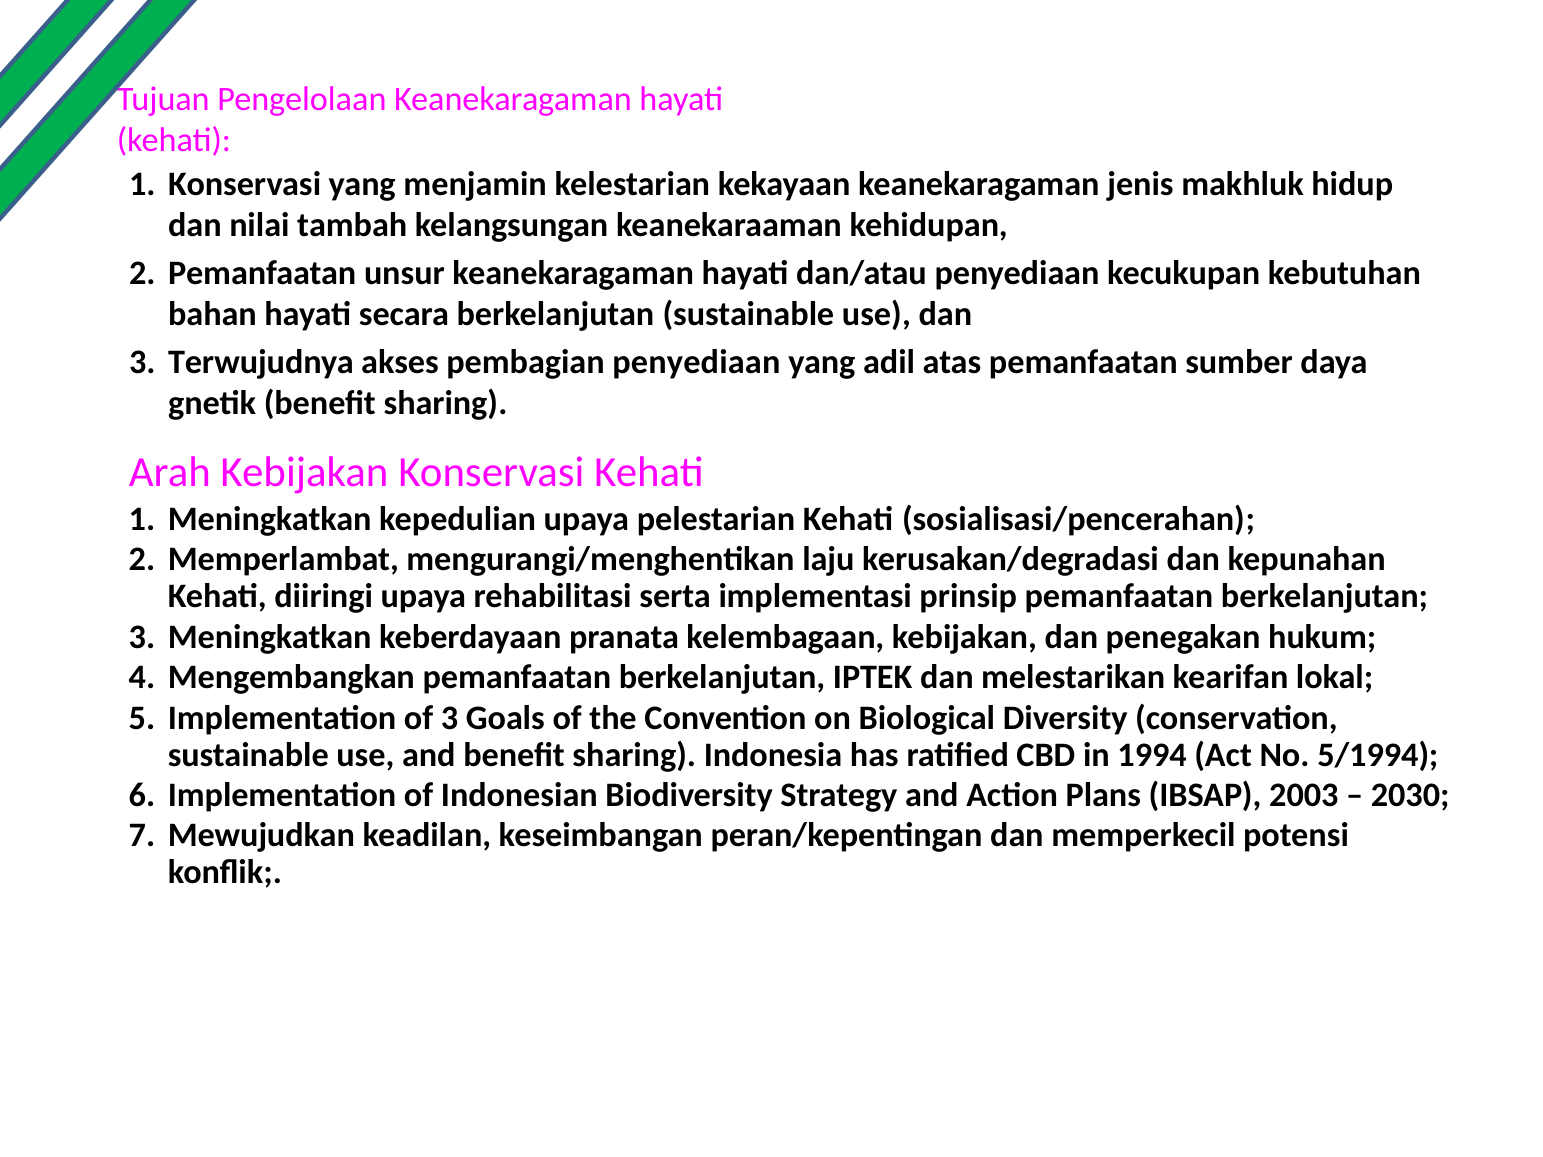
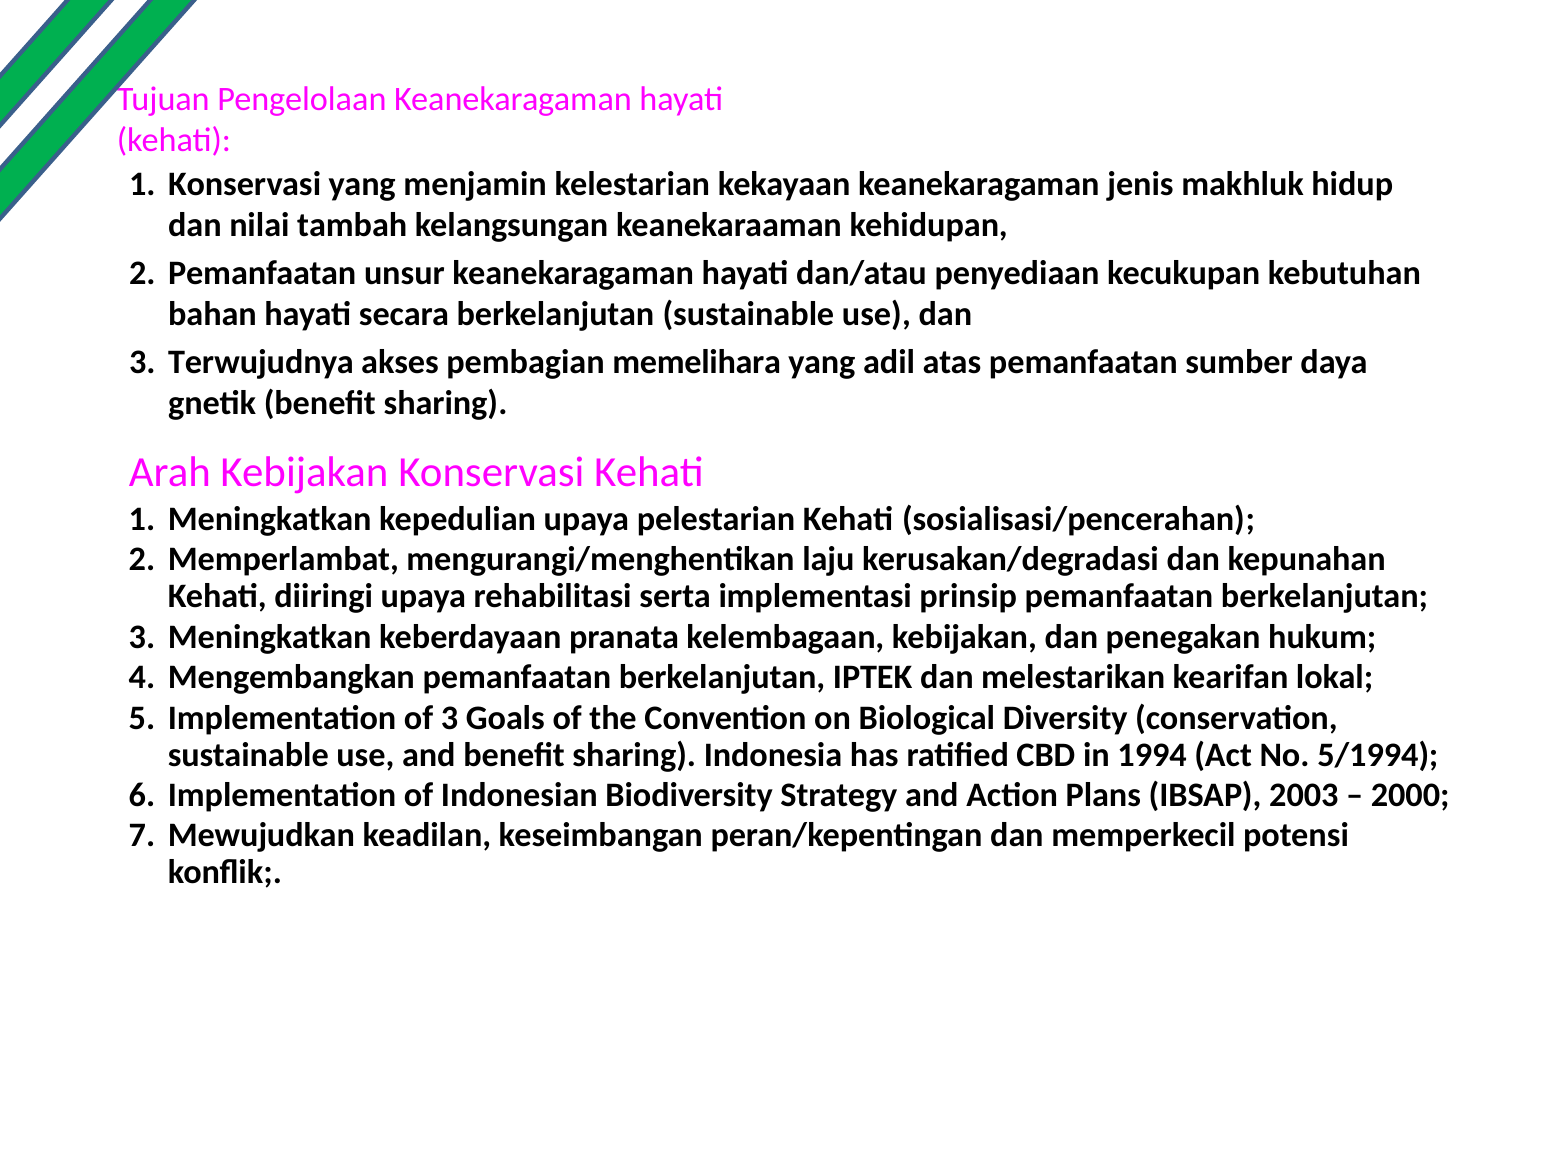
pembagian penyediaan: penyediaan -> memelihara
2030: 2030 -> 2000
